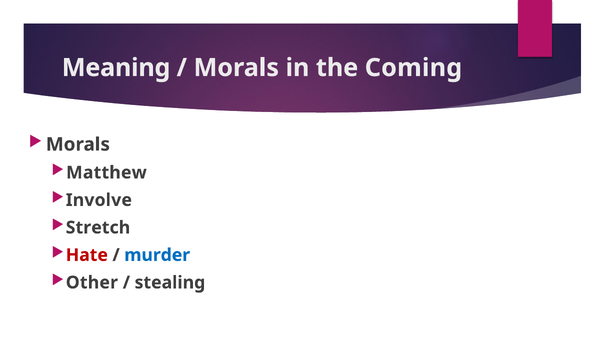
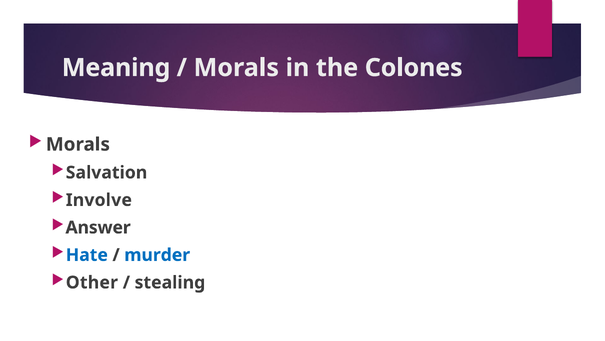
Coming: Coming -> Colones
Matthew: Matthew -> Salvation
Stretch: Stretch -> Answer
Hate colour: red -> blue
